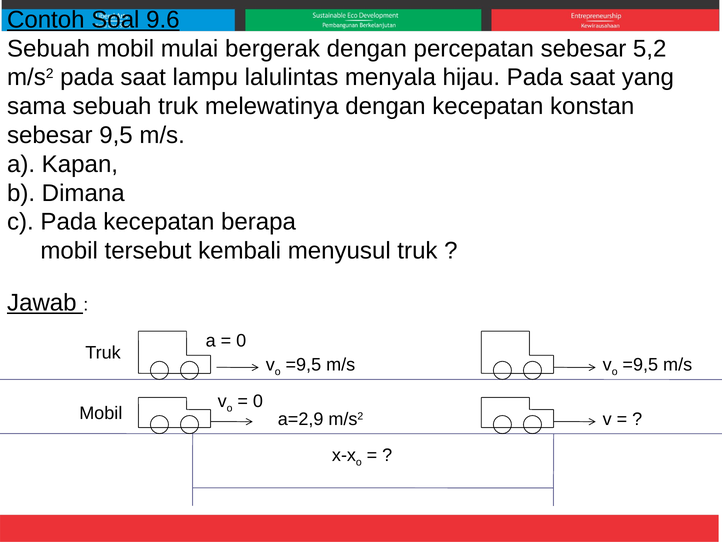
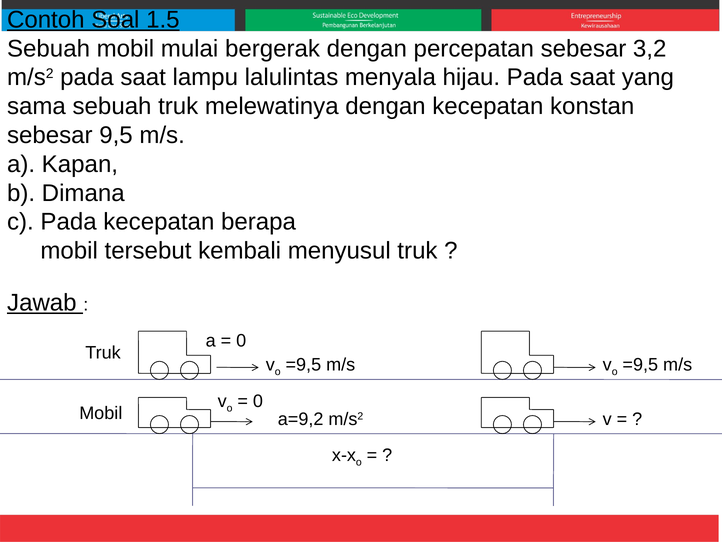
9.6: 9.6 -> 1.5
5,2: 5,2 -> 3,2
a=2,9: a=2,9 -> a=9,2
